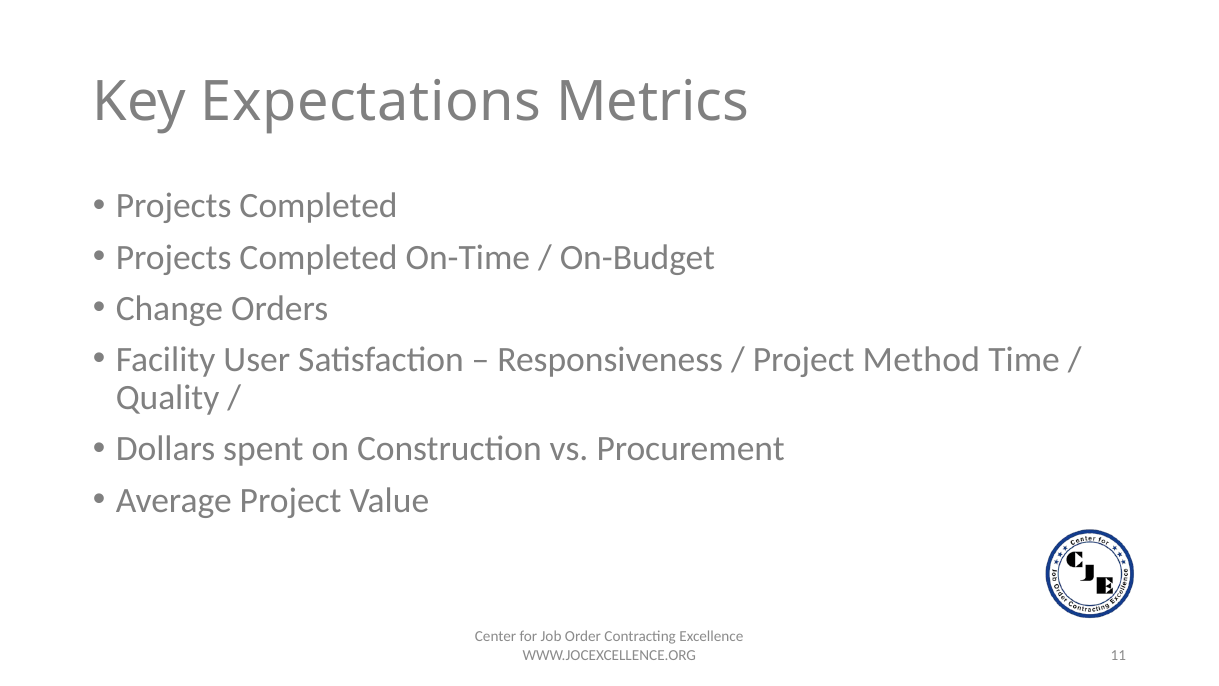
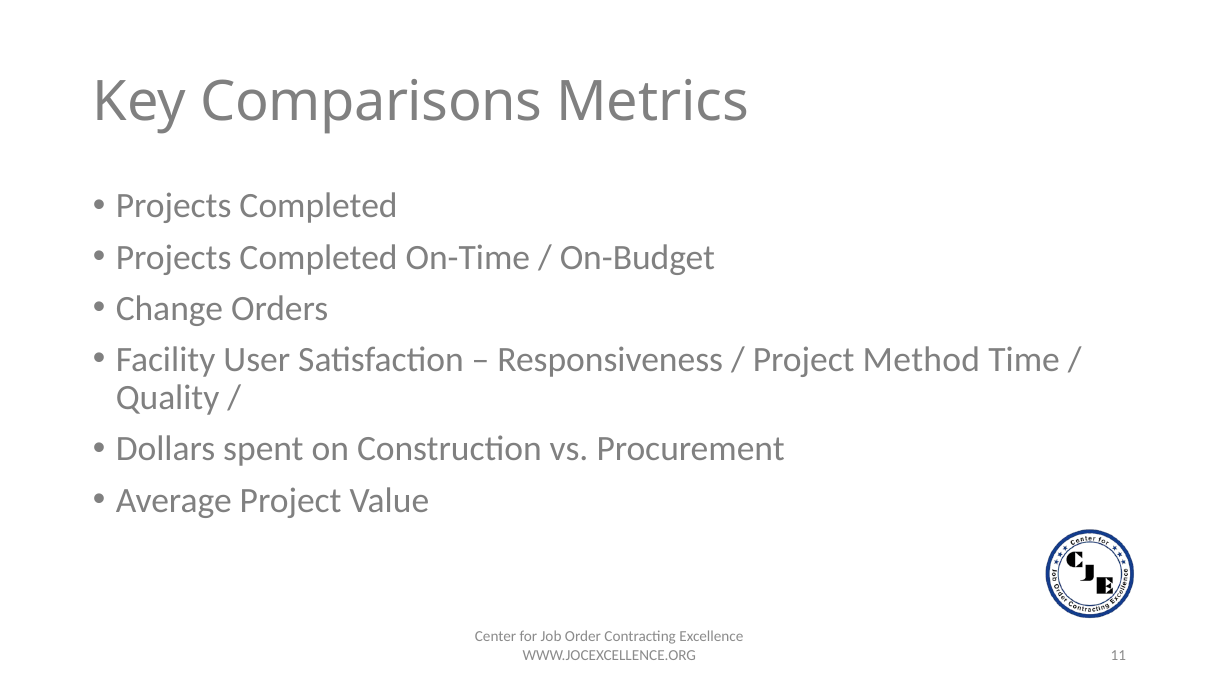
Expectations: Expectations -> Comparisons
